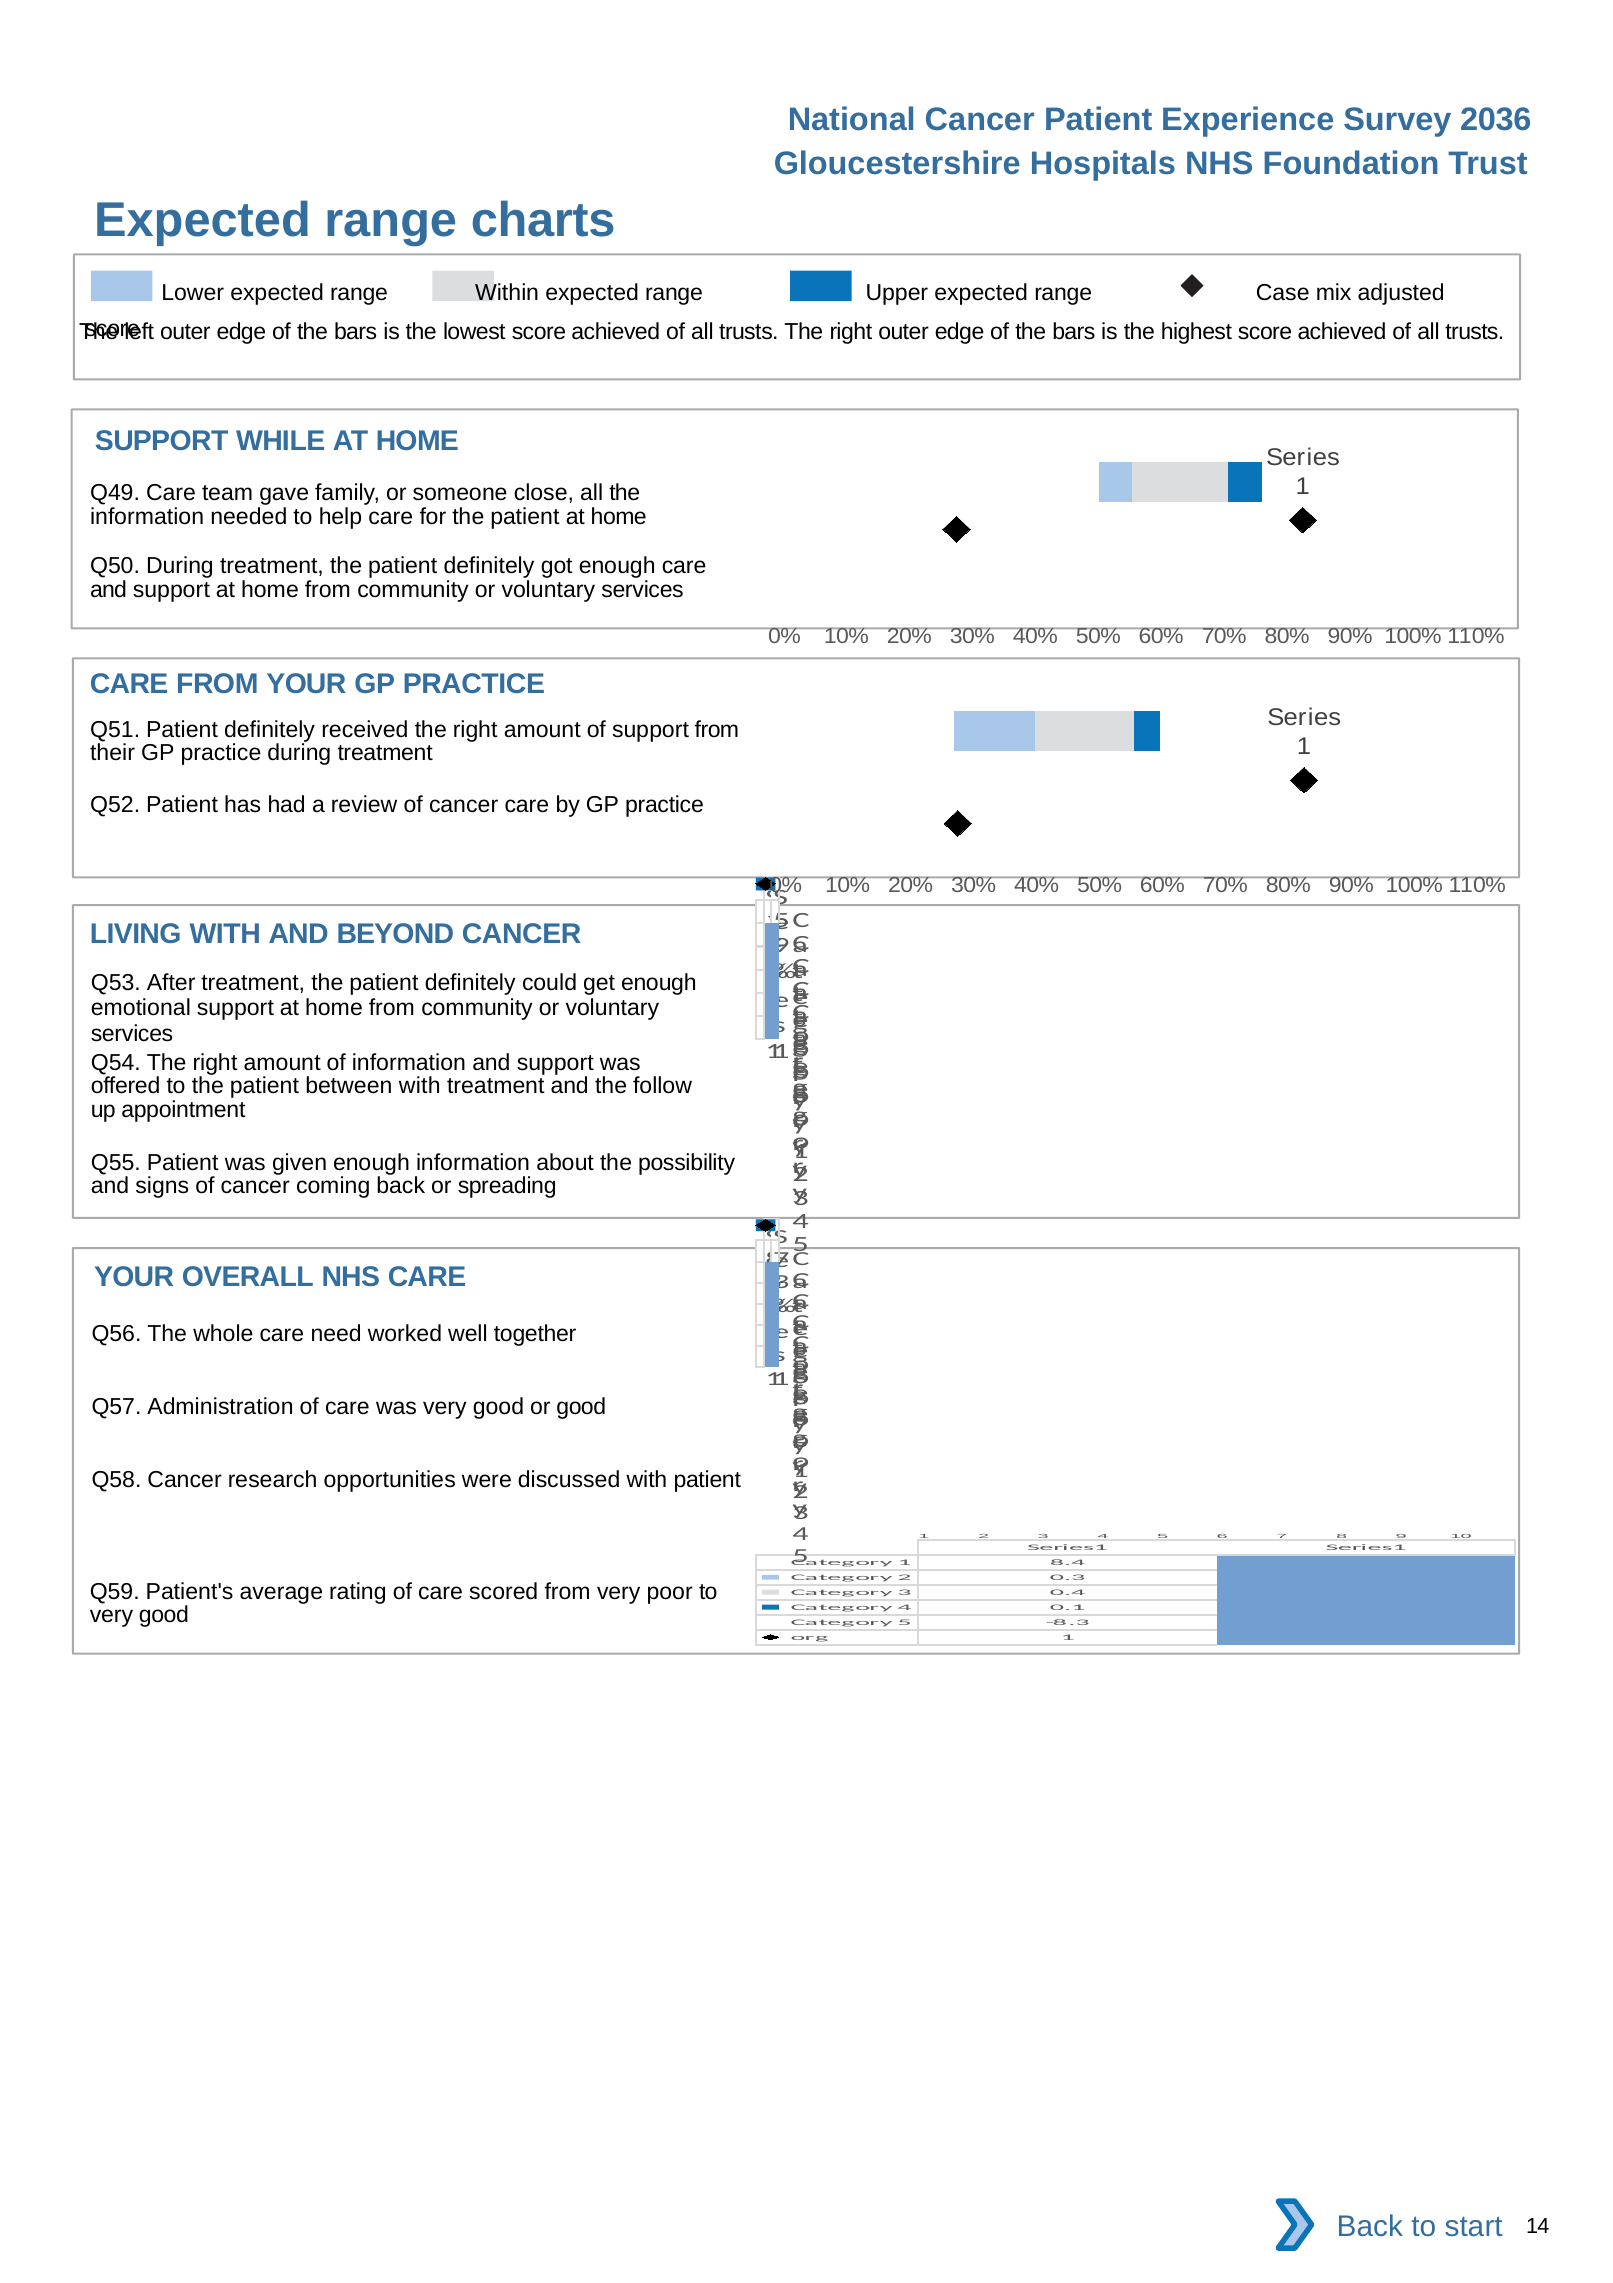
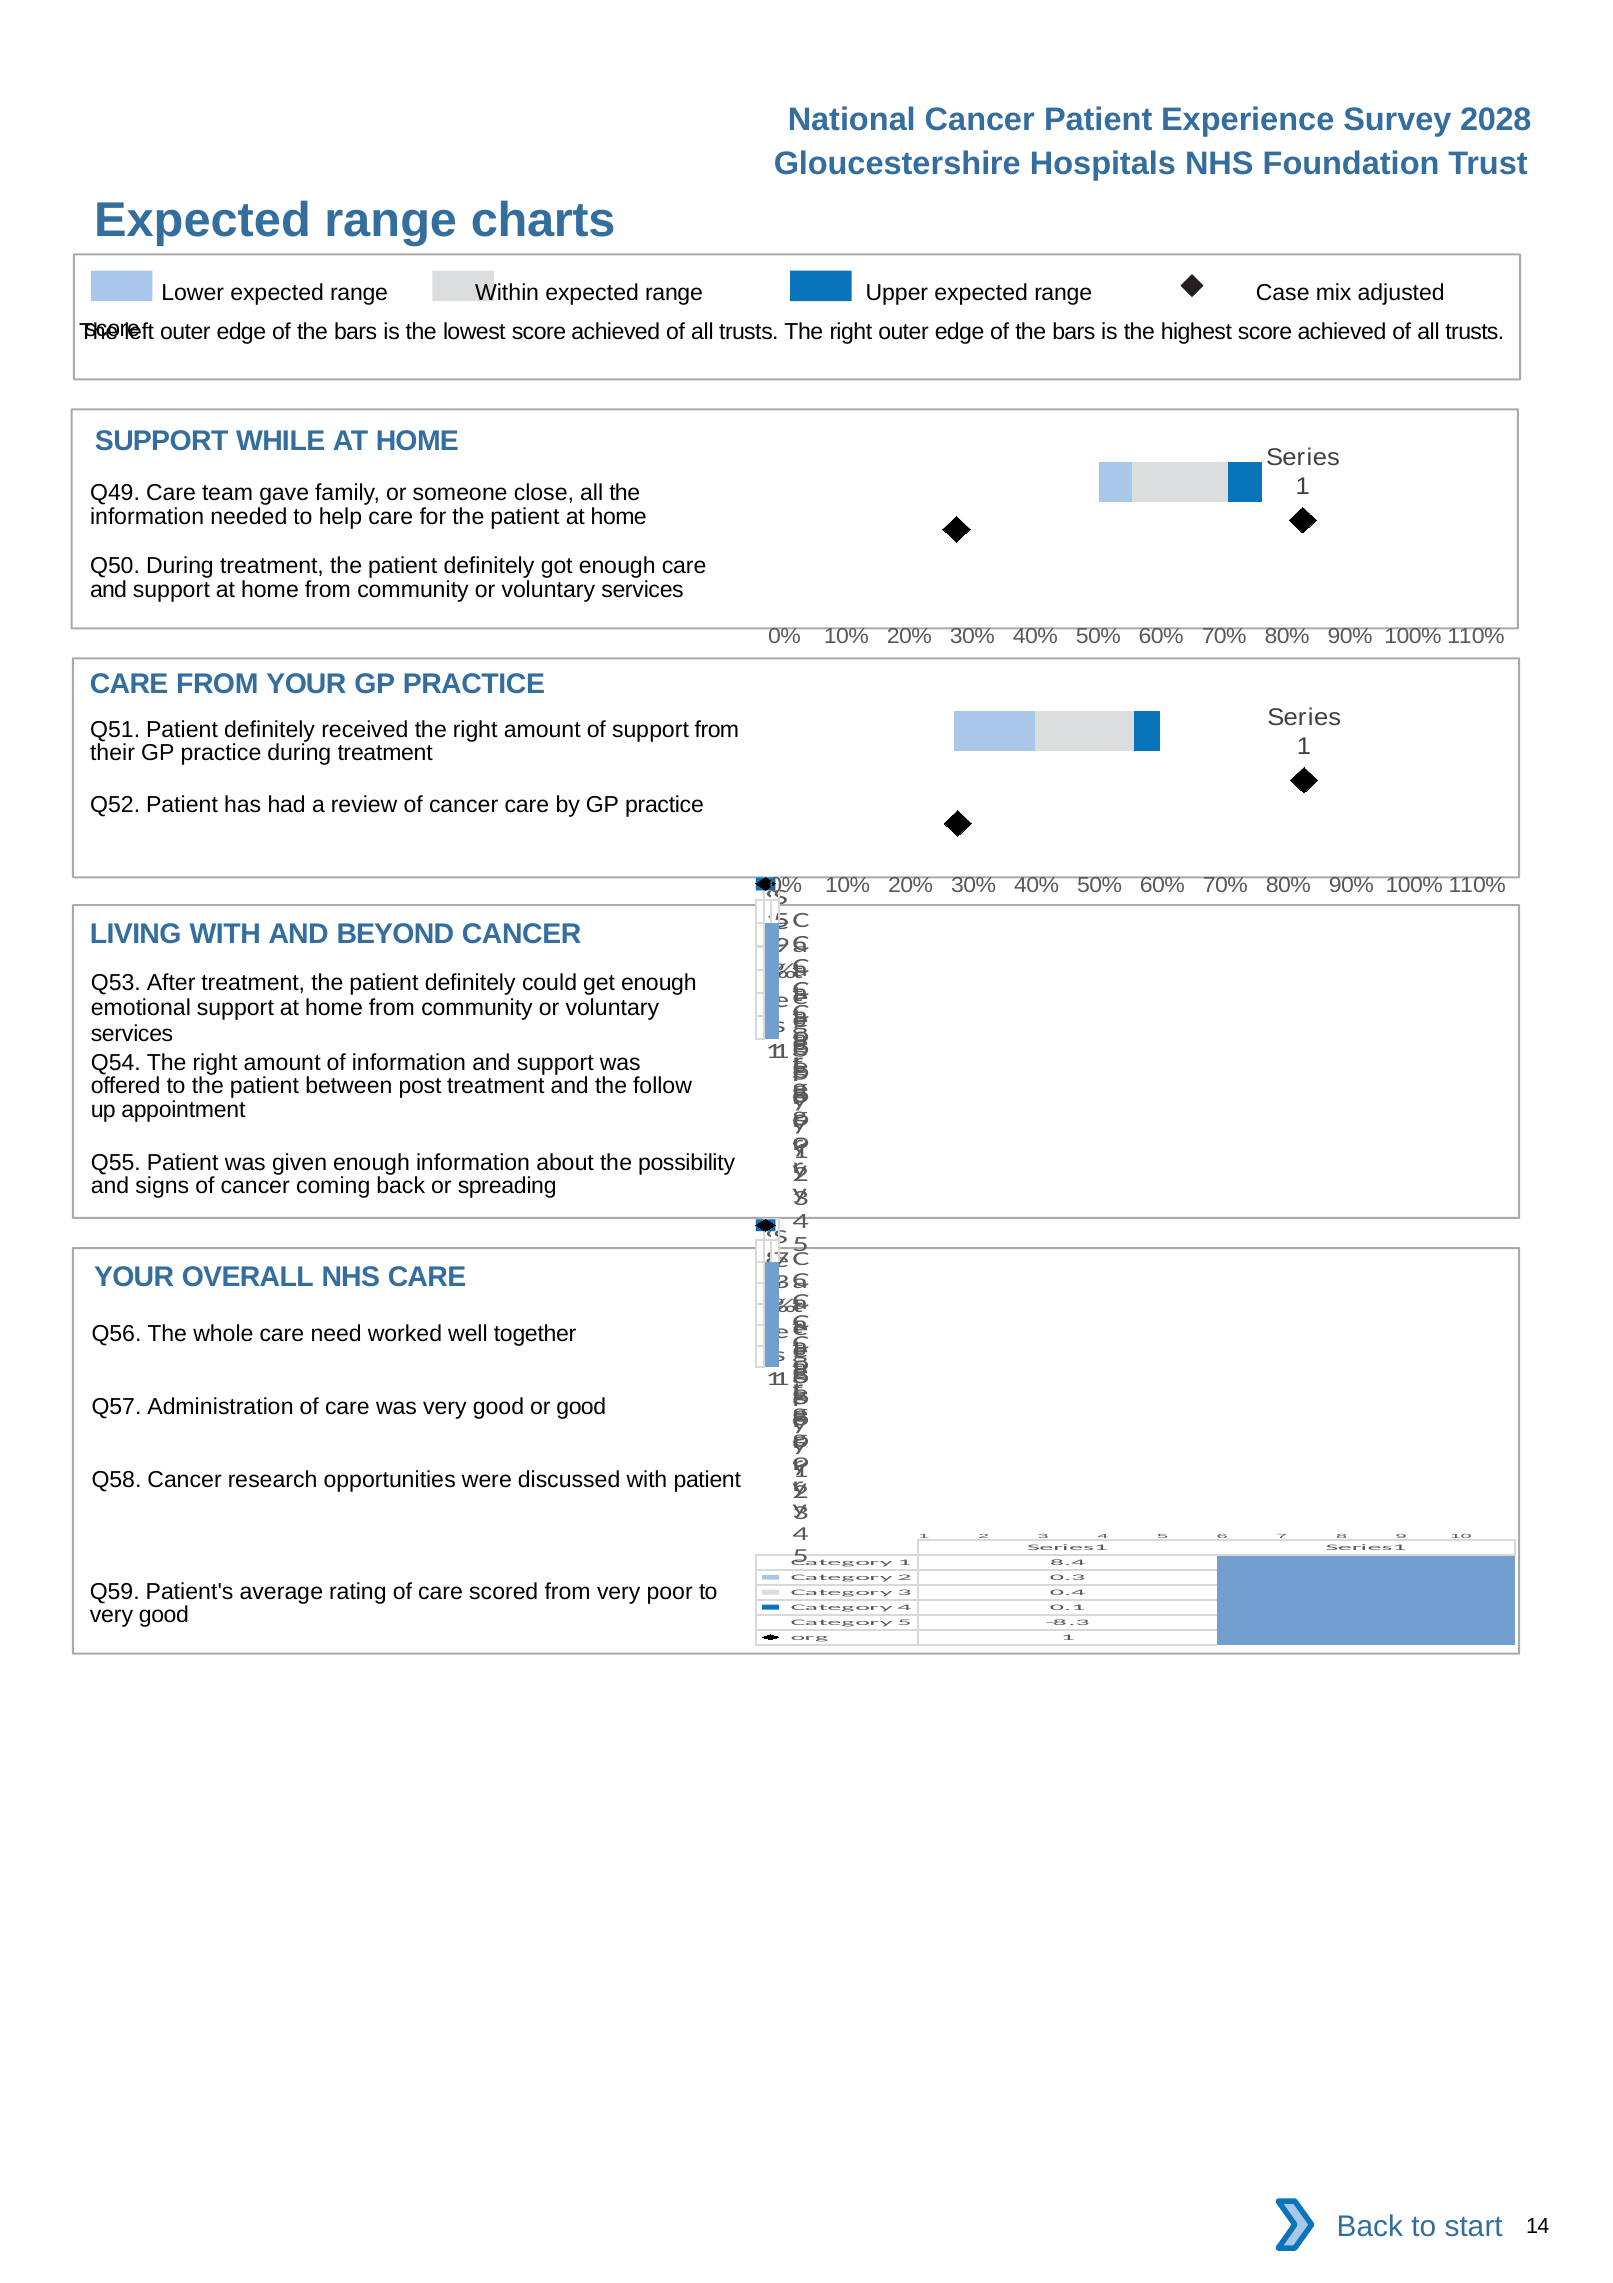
2036: 2036 -> 2028
between with: with -> post
